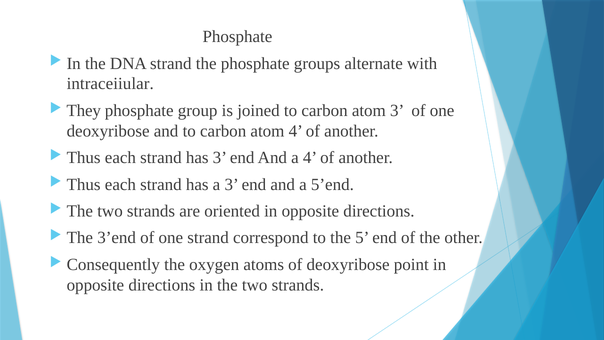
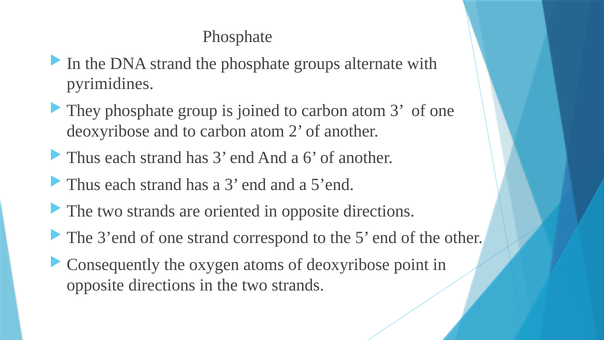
intraceiiular: intraceiiular -> pyrimidines
atom 4: 4 -> 2
a 4: 4 -> 6
